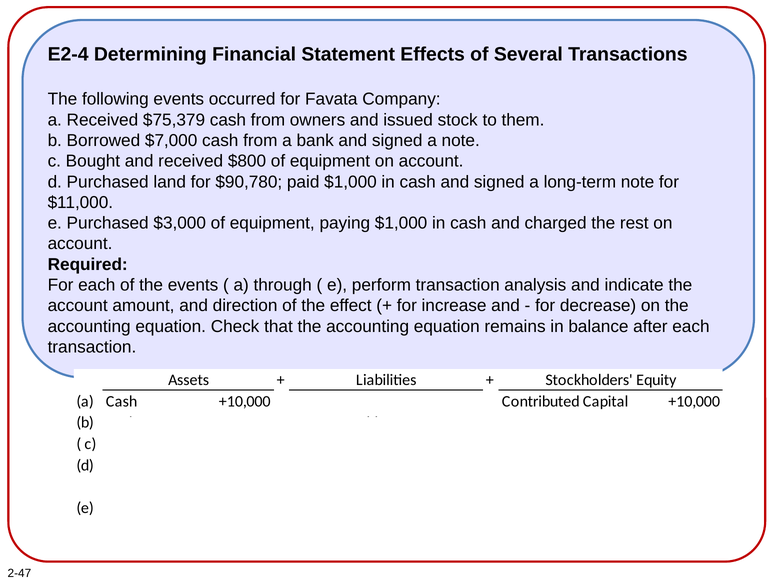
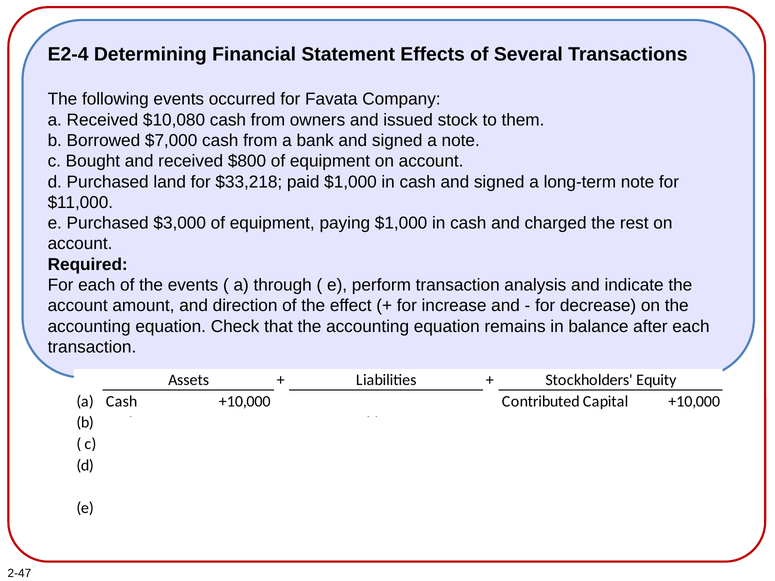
$75,379: $75,379 -> $10,080
$90,780: $90,780 -> $33,218
